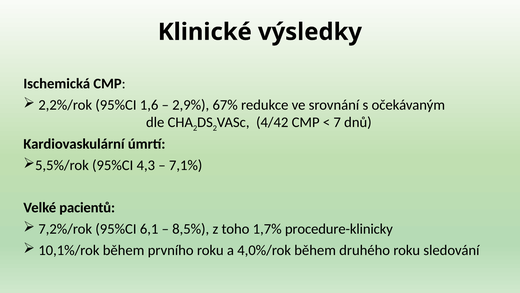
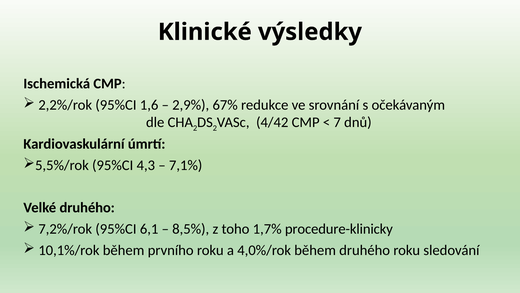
Velké pacientů: pacientů -> druhého
